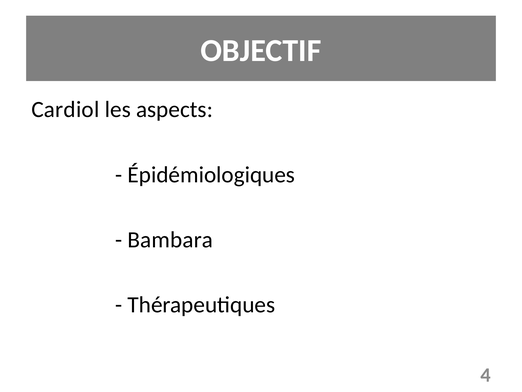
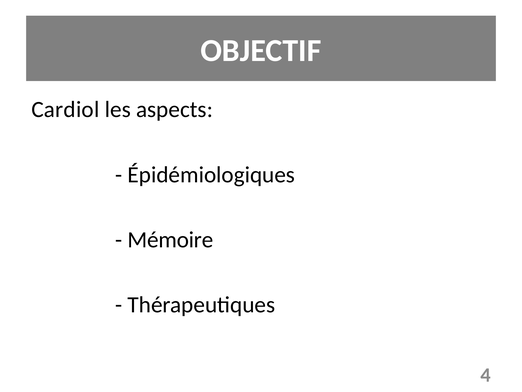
Bambara: Bambara -> Mémoire
